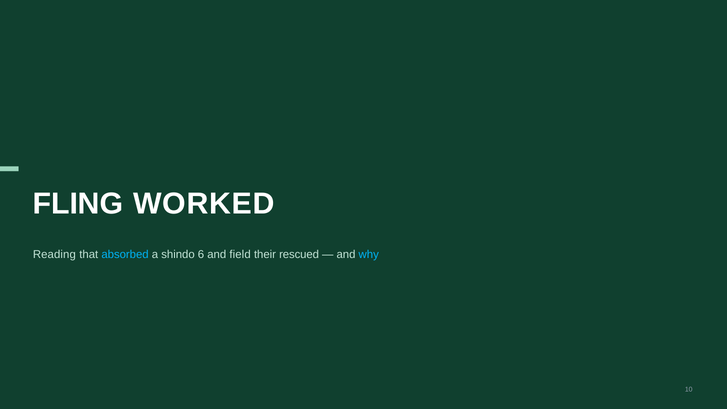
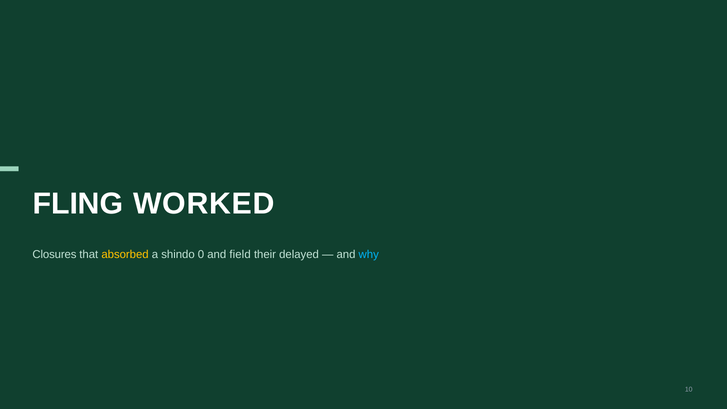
Reading: Reading -> Closures
absorbed colour: light blue -> yellow
6: 6 -> 0
rescued: rescued -> delayed
